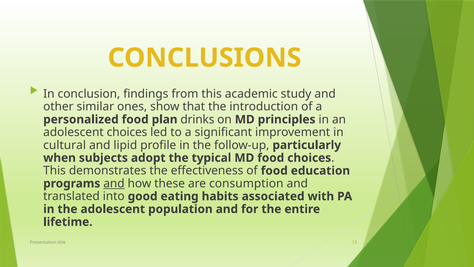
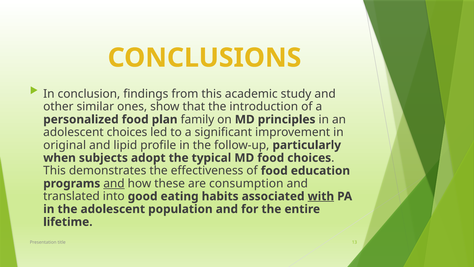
drinks: drinks -> family
cultural: cultural -> original
with underline: none -> present
